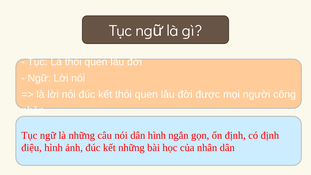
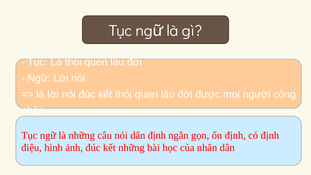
dân hình: hình -> định
